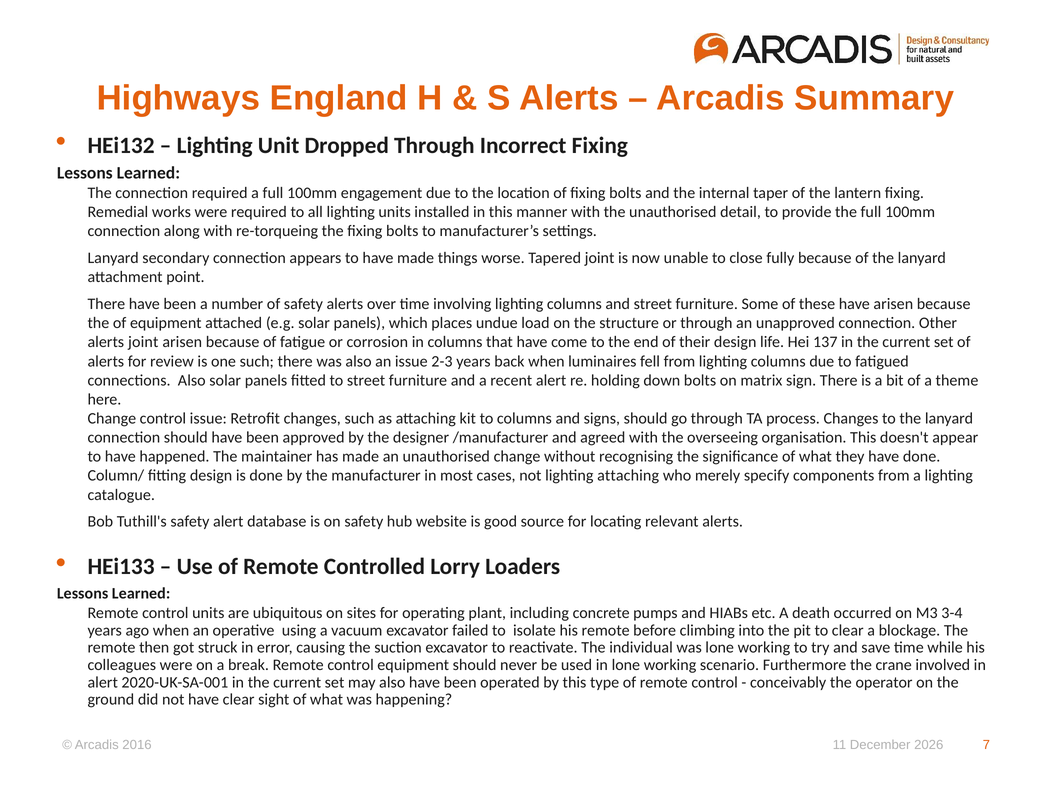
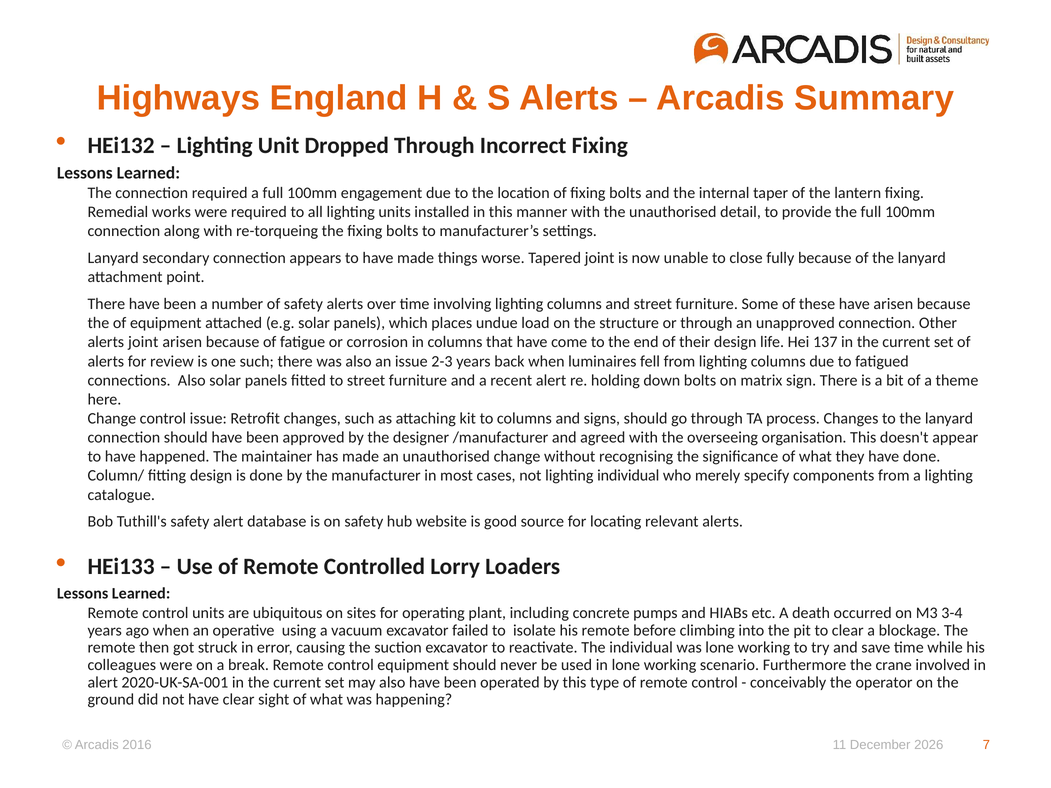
lighting attaching: attaching -> individual
